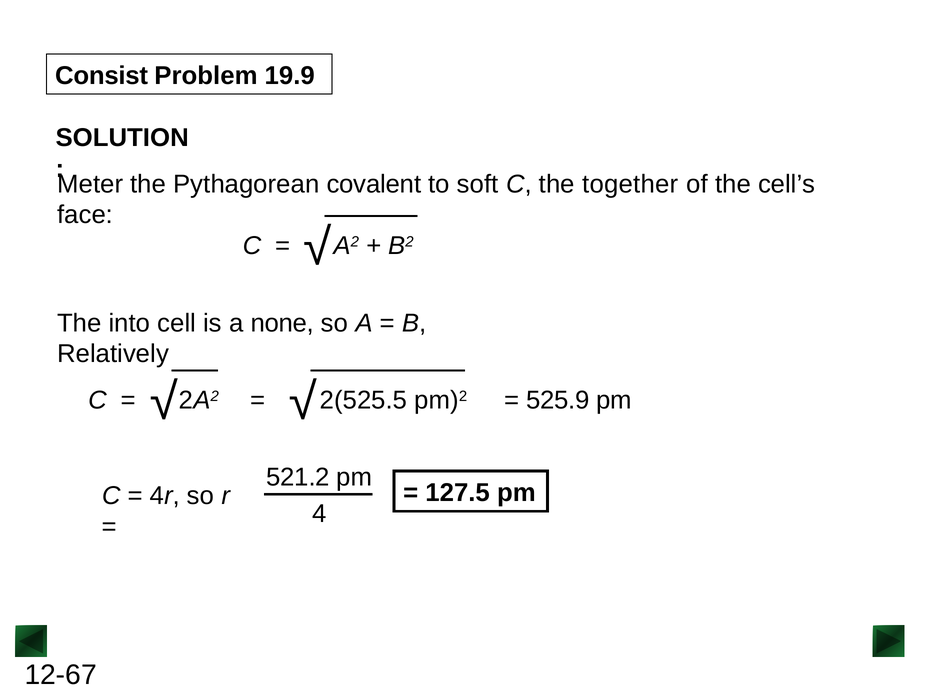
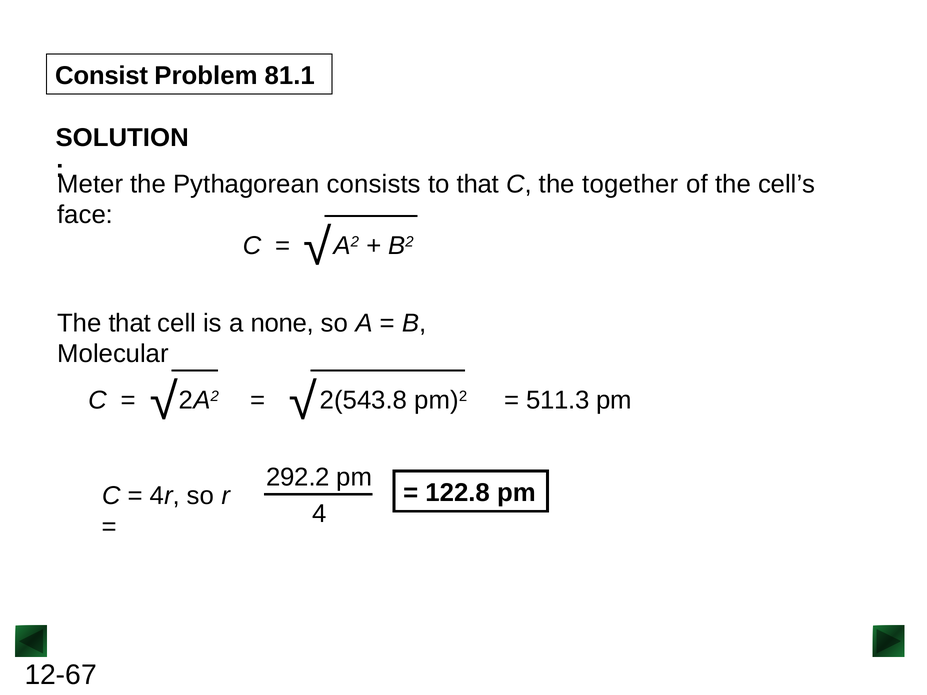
19.9: 19.9 -> 81.1
covalent: covalent -> consists
to soft: soft -> that
The into: into -> that
Relatively: Relatively -> Molecular
2(525.5: 2(525.5 -> 2(543.8
525.9: 525.9 -> 511.3
521.2: 521.2 -> 292.2
127.5: 127.5 -> 122.8
